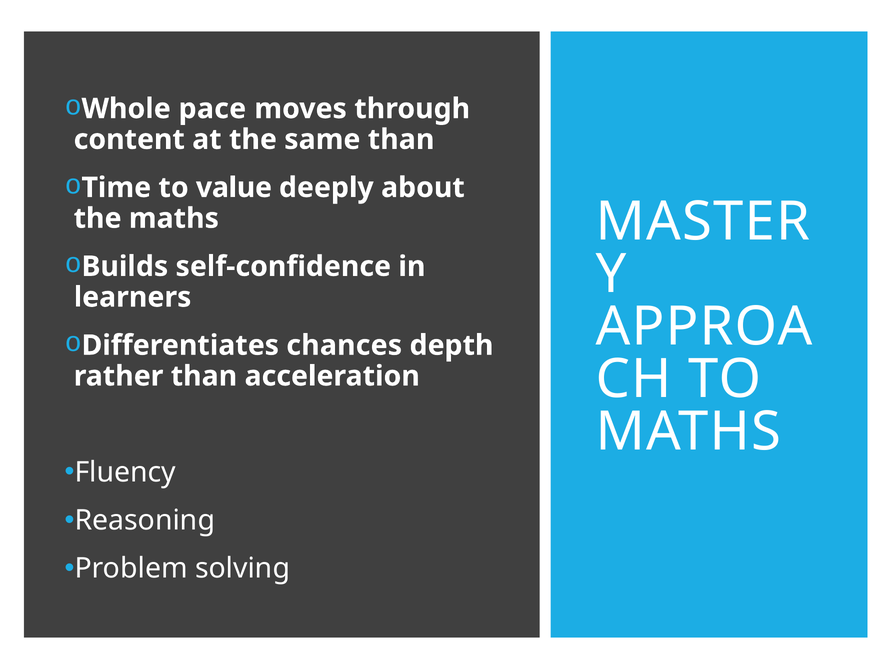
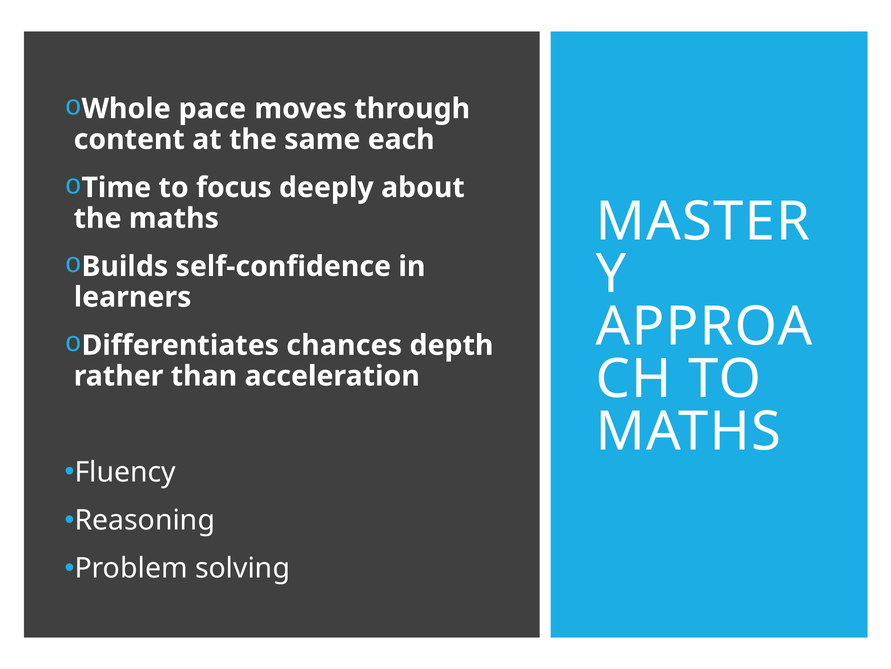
same than: than -> each
value: value -> focus
